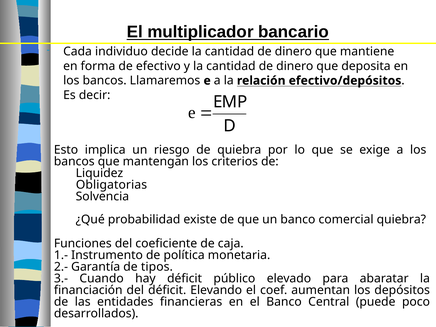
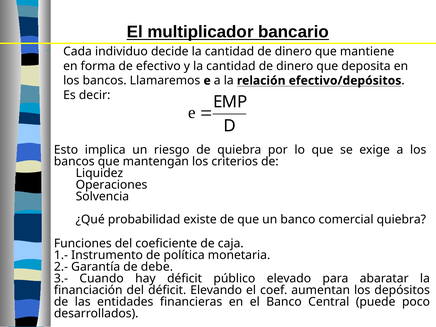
Obligatorias: Obligatorias -> Operaciones
tipos: tipos -> debe
